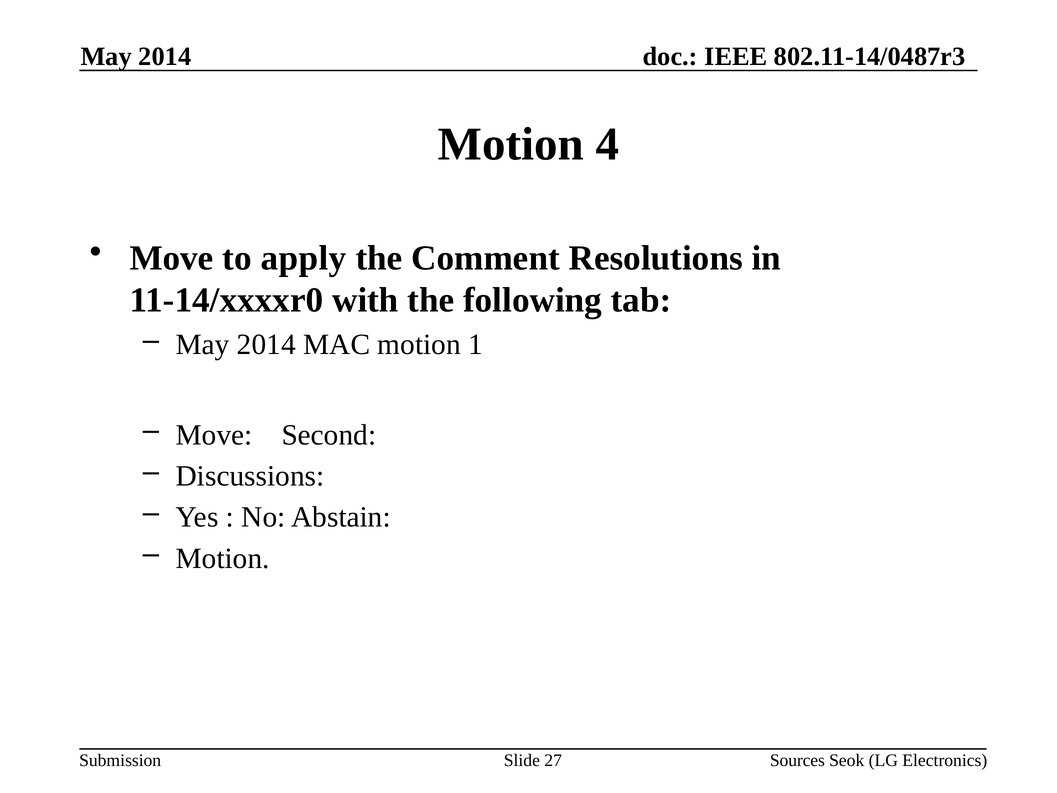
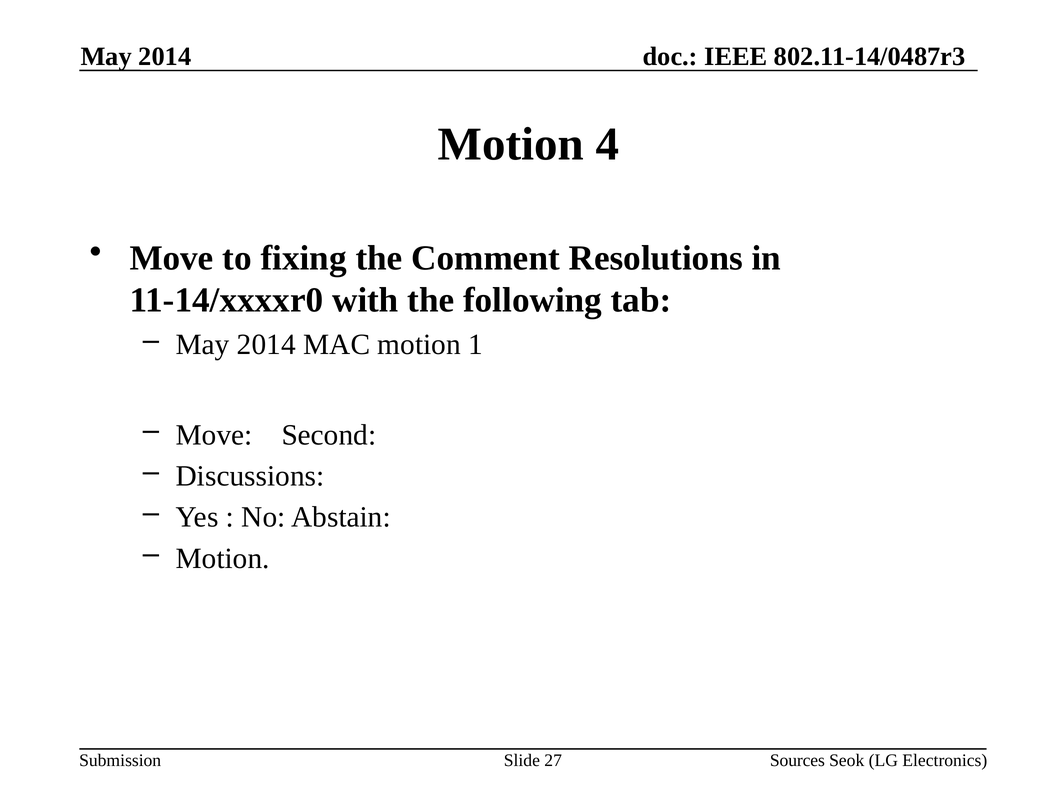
apply: apply -> fixing
